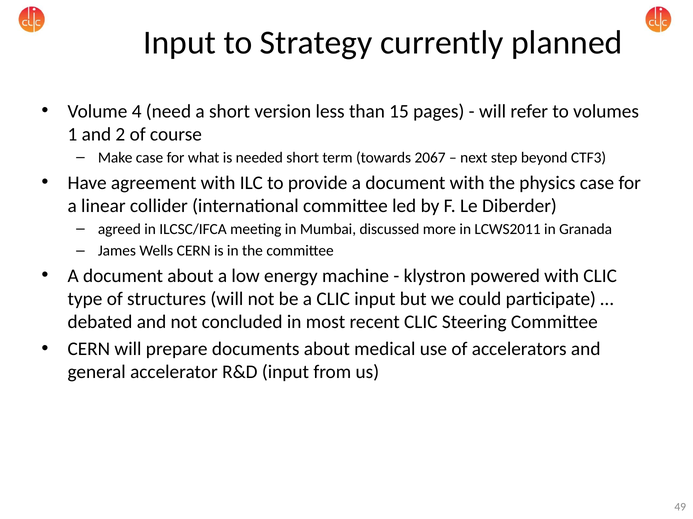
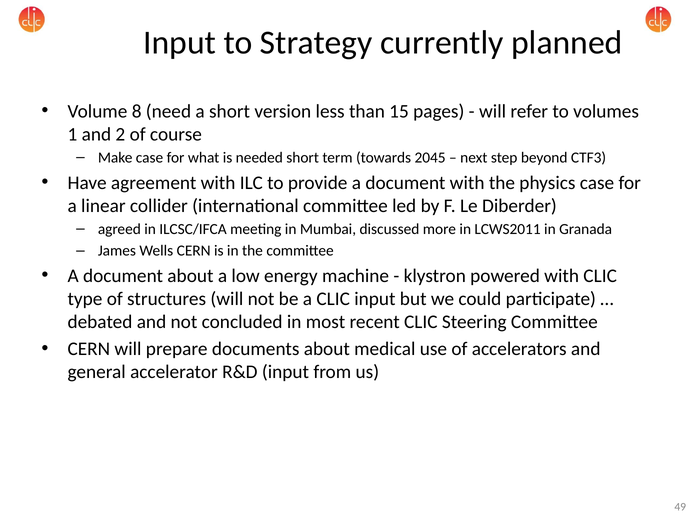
4: 4 -> 8
2067: 2067 -> 2045
